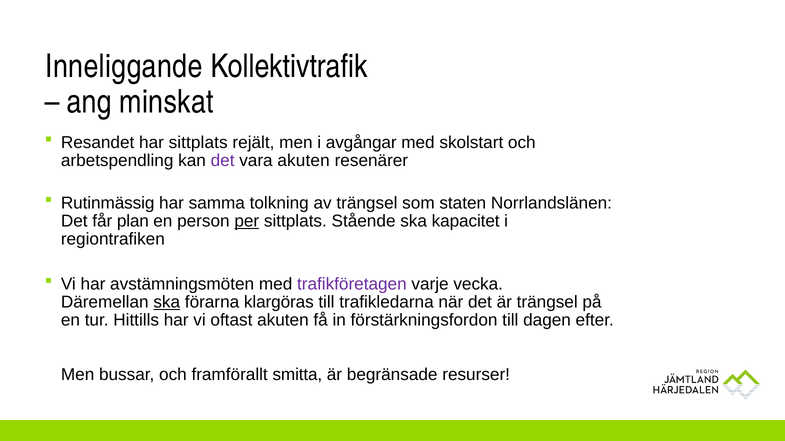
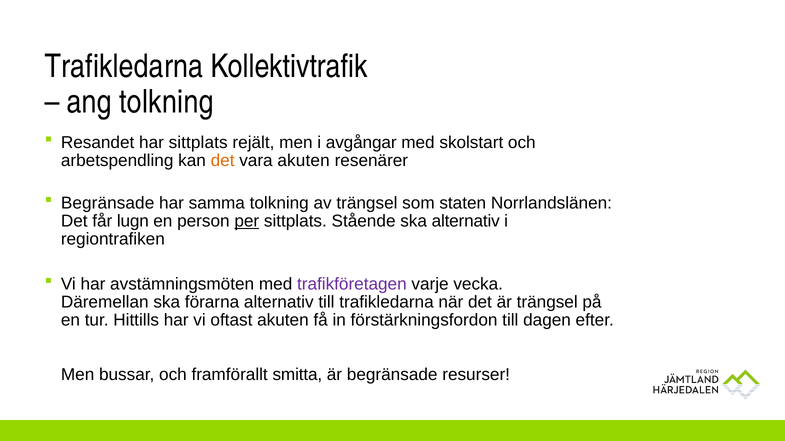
Inneliggande at (124, 67): Inneliggande -> Trafikledarna
ang minskat: minskat -> tolkning
det at (223, 161) colour: purple -> orange
Rutinmässig at (108, 203): Rutinmässig -> Begränsade
plan: plan -> lugn
ska kapacitet: kapacitet -> alternativ
ska at (167, 302) underline: present -> none
förarna klargöras: klargöras -> alternativ
